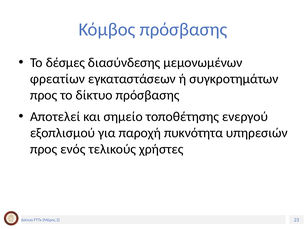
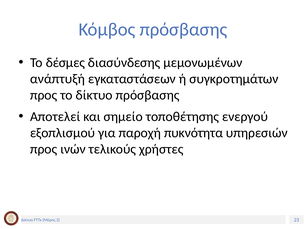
φρεατίων: φρεατίων -> ανάπτυξή
ενός: ενός -> ινών
